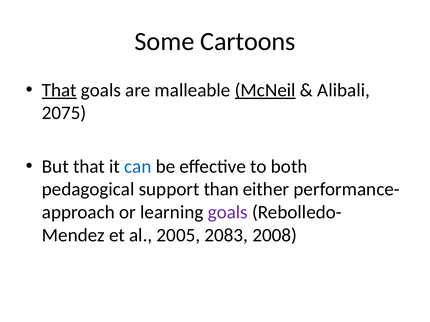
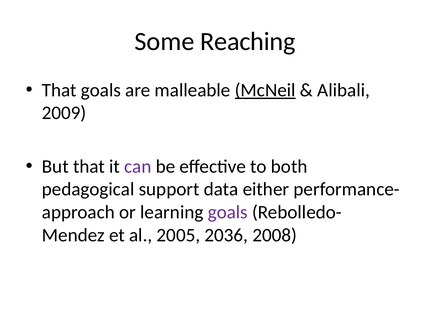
Cartoons: Cartoons -> Reaching
That at (59, 90) underline: present -> none
2075: 2075 -> 2009
can colour: blue -> purple
than: than -> data
2083: 2083 -> 2036
